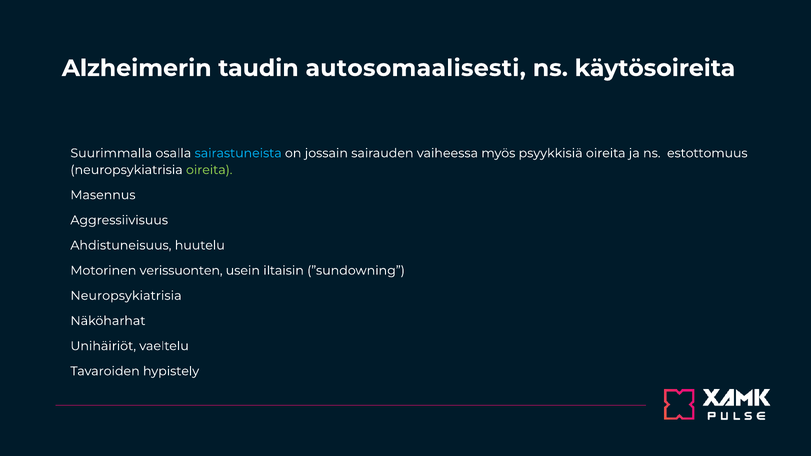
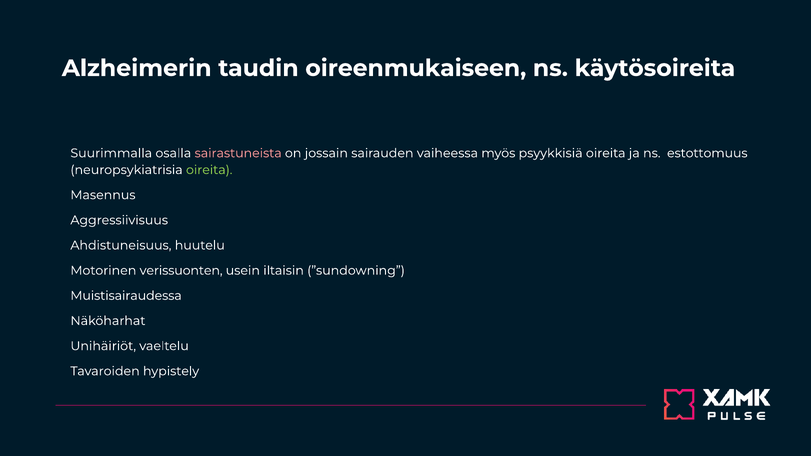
autosomaalisesti: autosomaalisesti -> oireenmukaiseen
sairastuneista colour: light blue -> pink
Neuropsykiatrisia at (126, 296): Neuropsykiatrisia -> Muistisairaudessa
